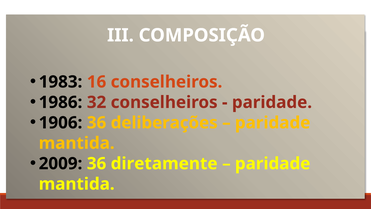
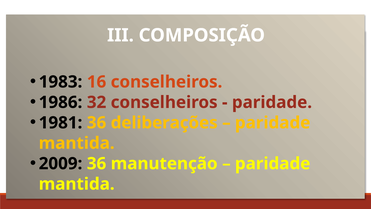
1906: 1906 -> 1981
diretamente: diretamente -> manutenção
